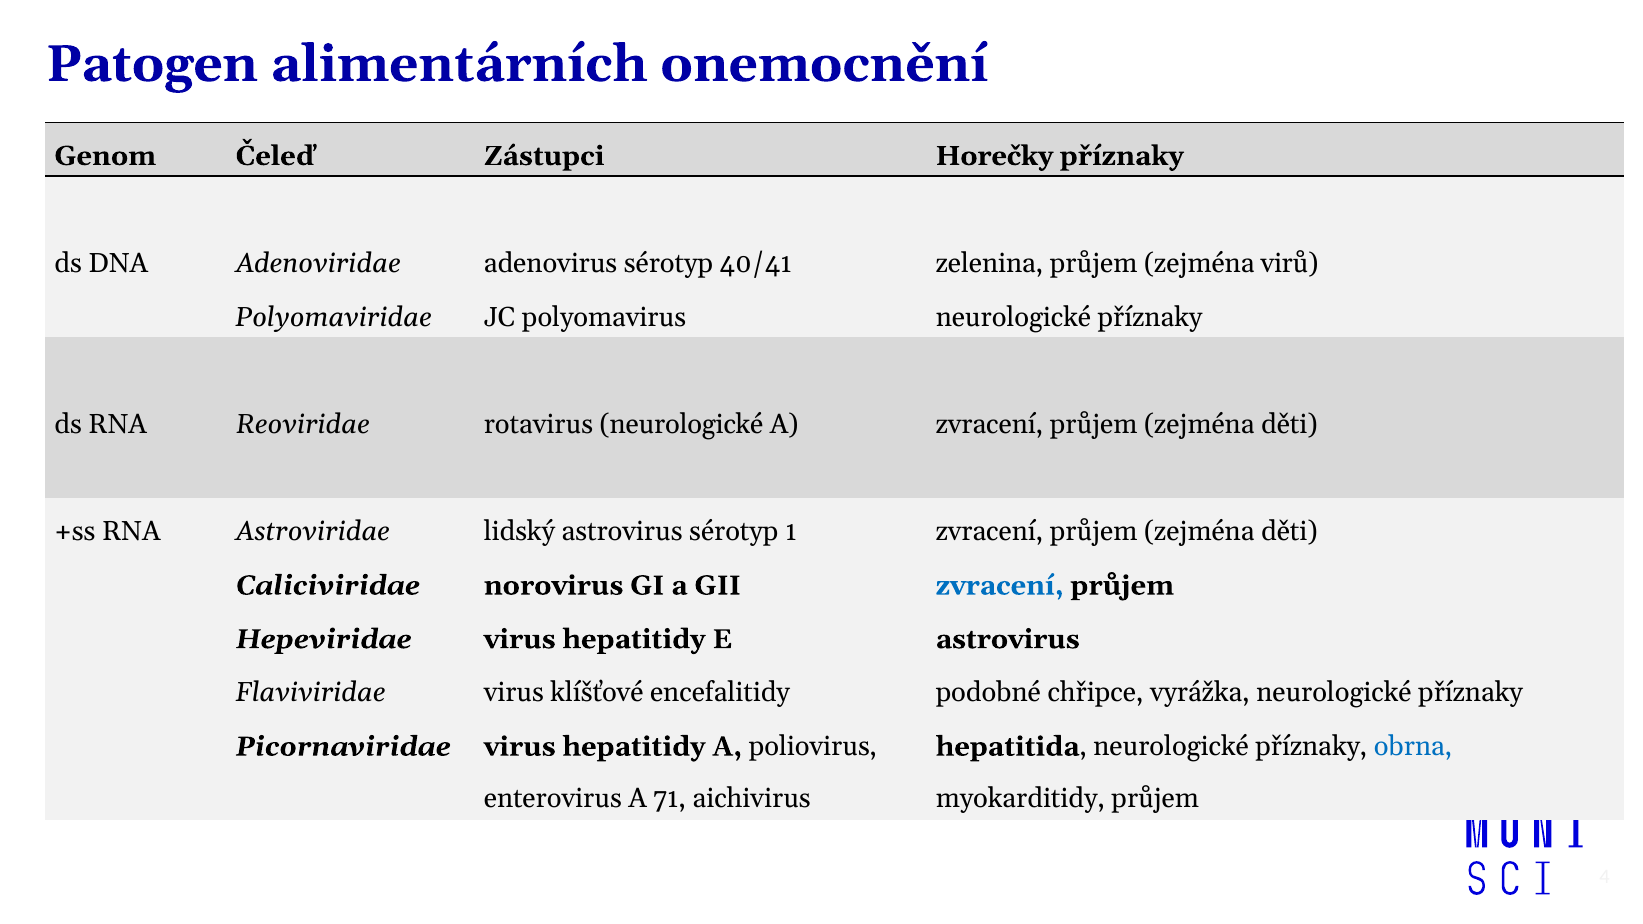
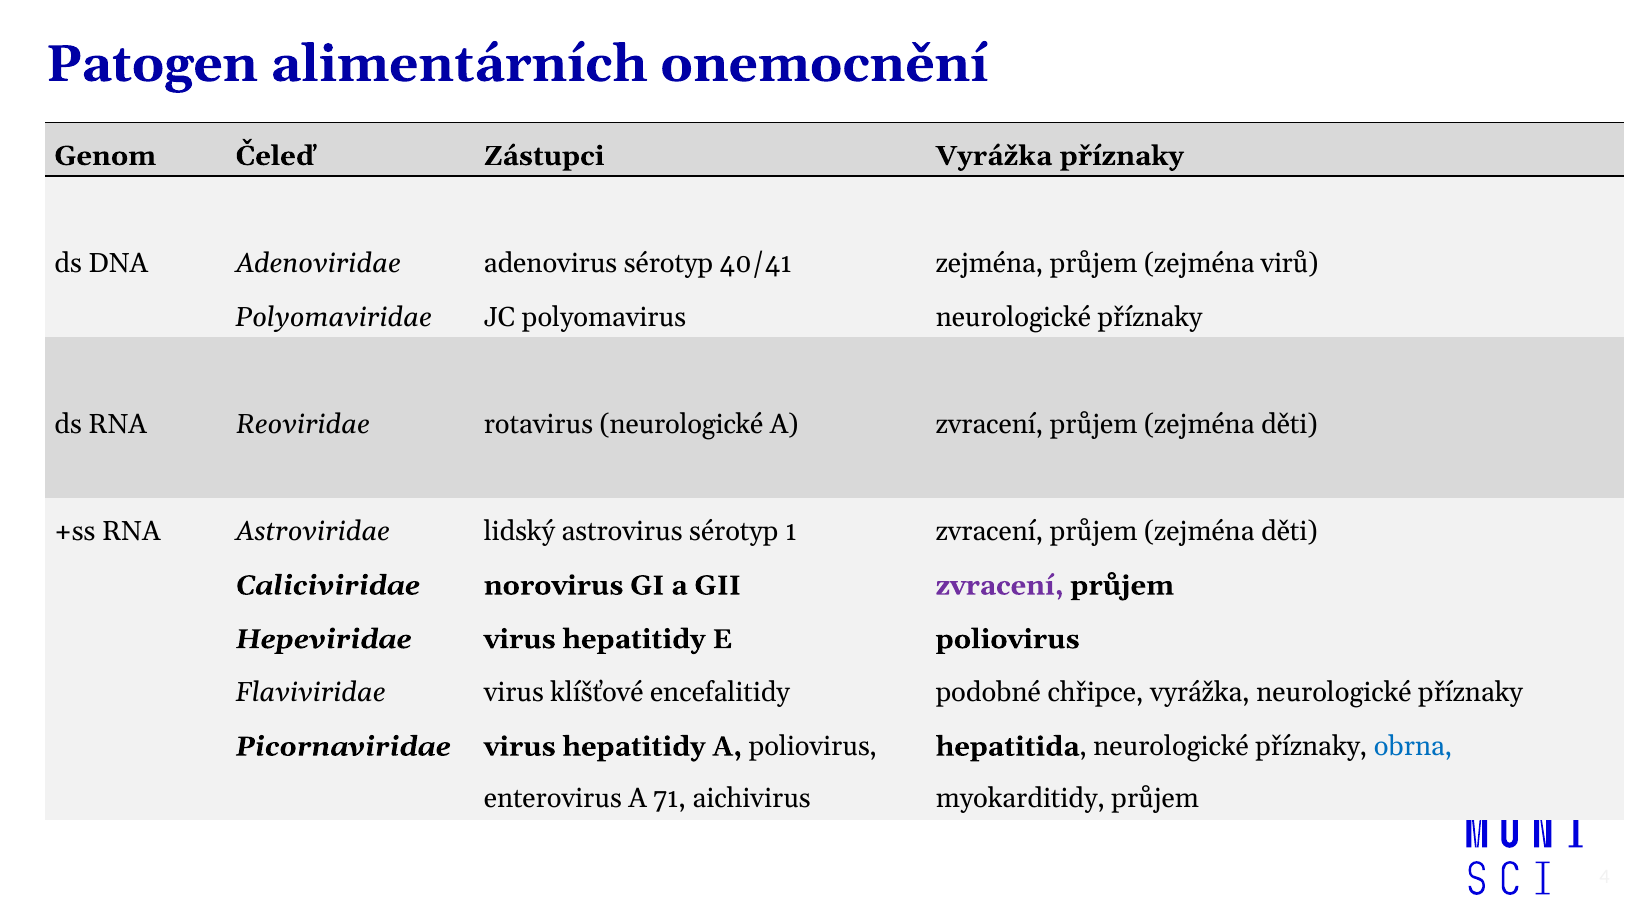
Zástupci Horečky: Horečky -> Vyrážka
40/41 zelenina: zelenina -> zejména
zvracení at (1000, 586) colour: blue -> purple
E astrovirus: astrovirus -> poliovirus
